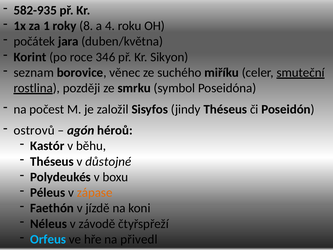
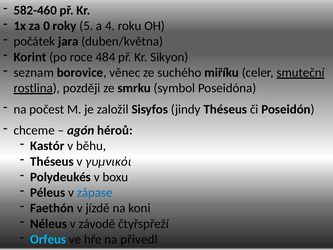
582-935: 582-935 -> 582-460
1: 1 -> 0
8: 8 -> 5
346: 346 -> 484
ostrovů: ostrovů -> chceme
důstojné: důstojné -> γυμνικόι
zápase colour: orange -> blue
